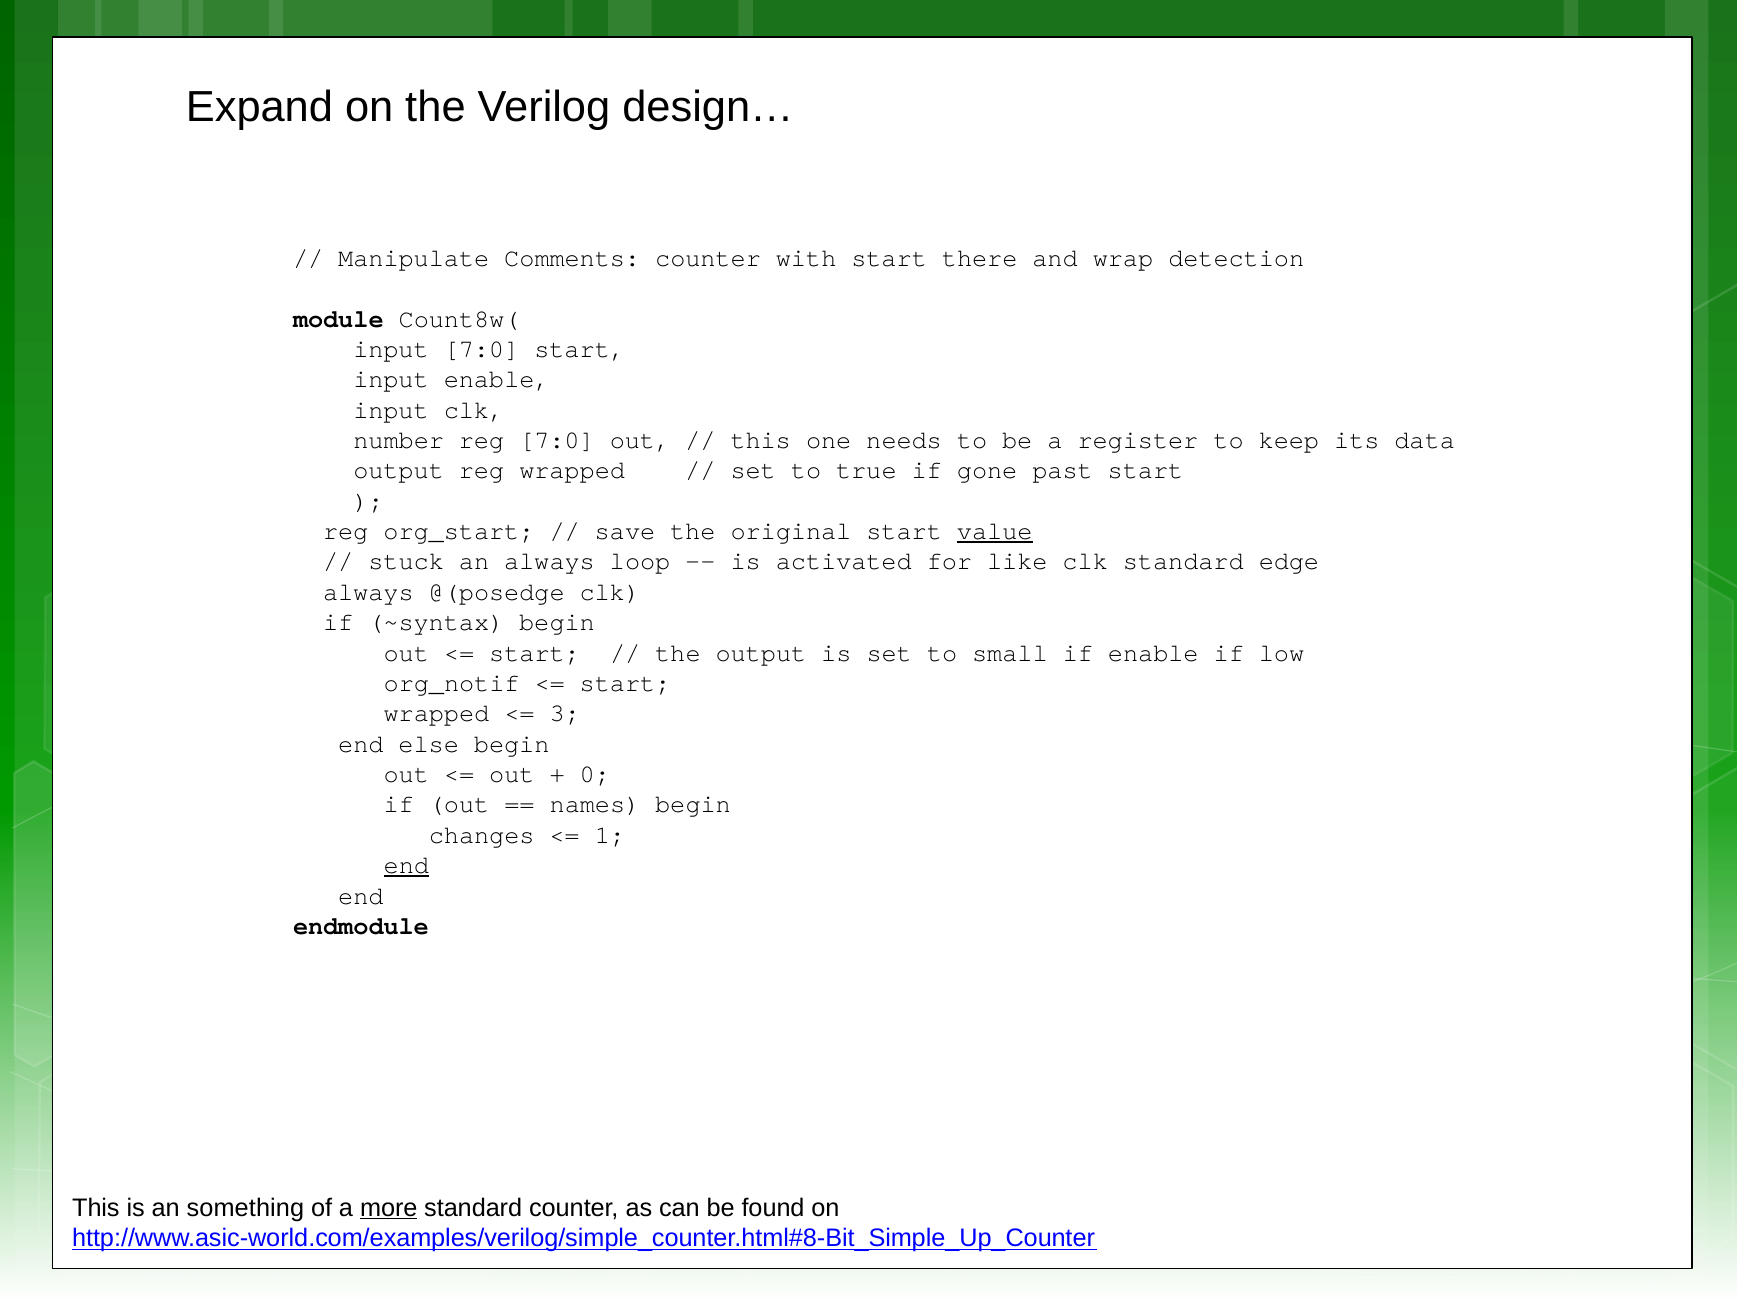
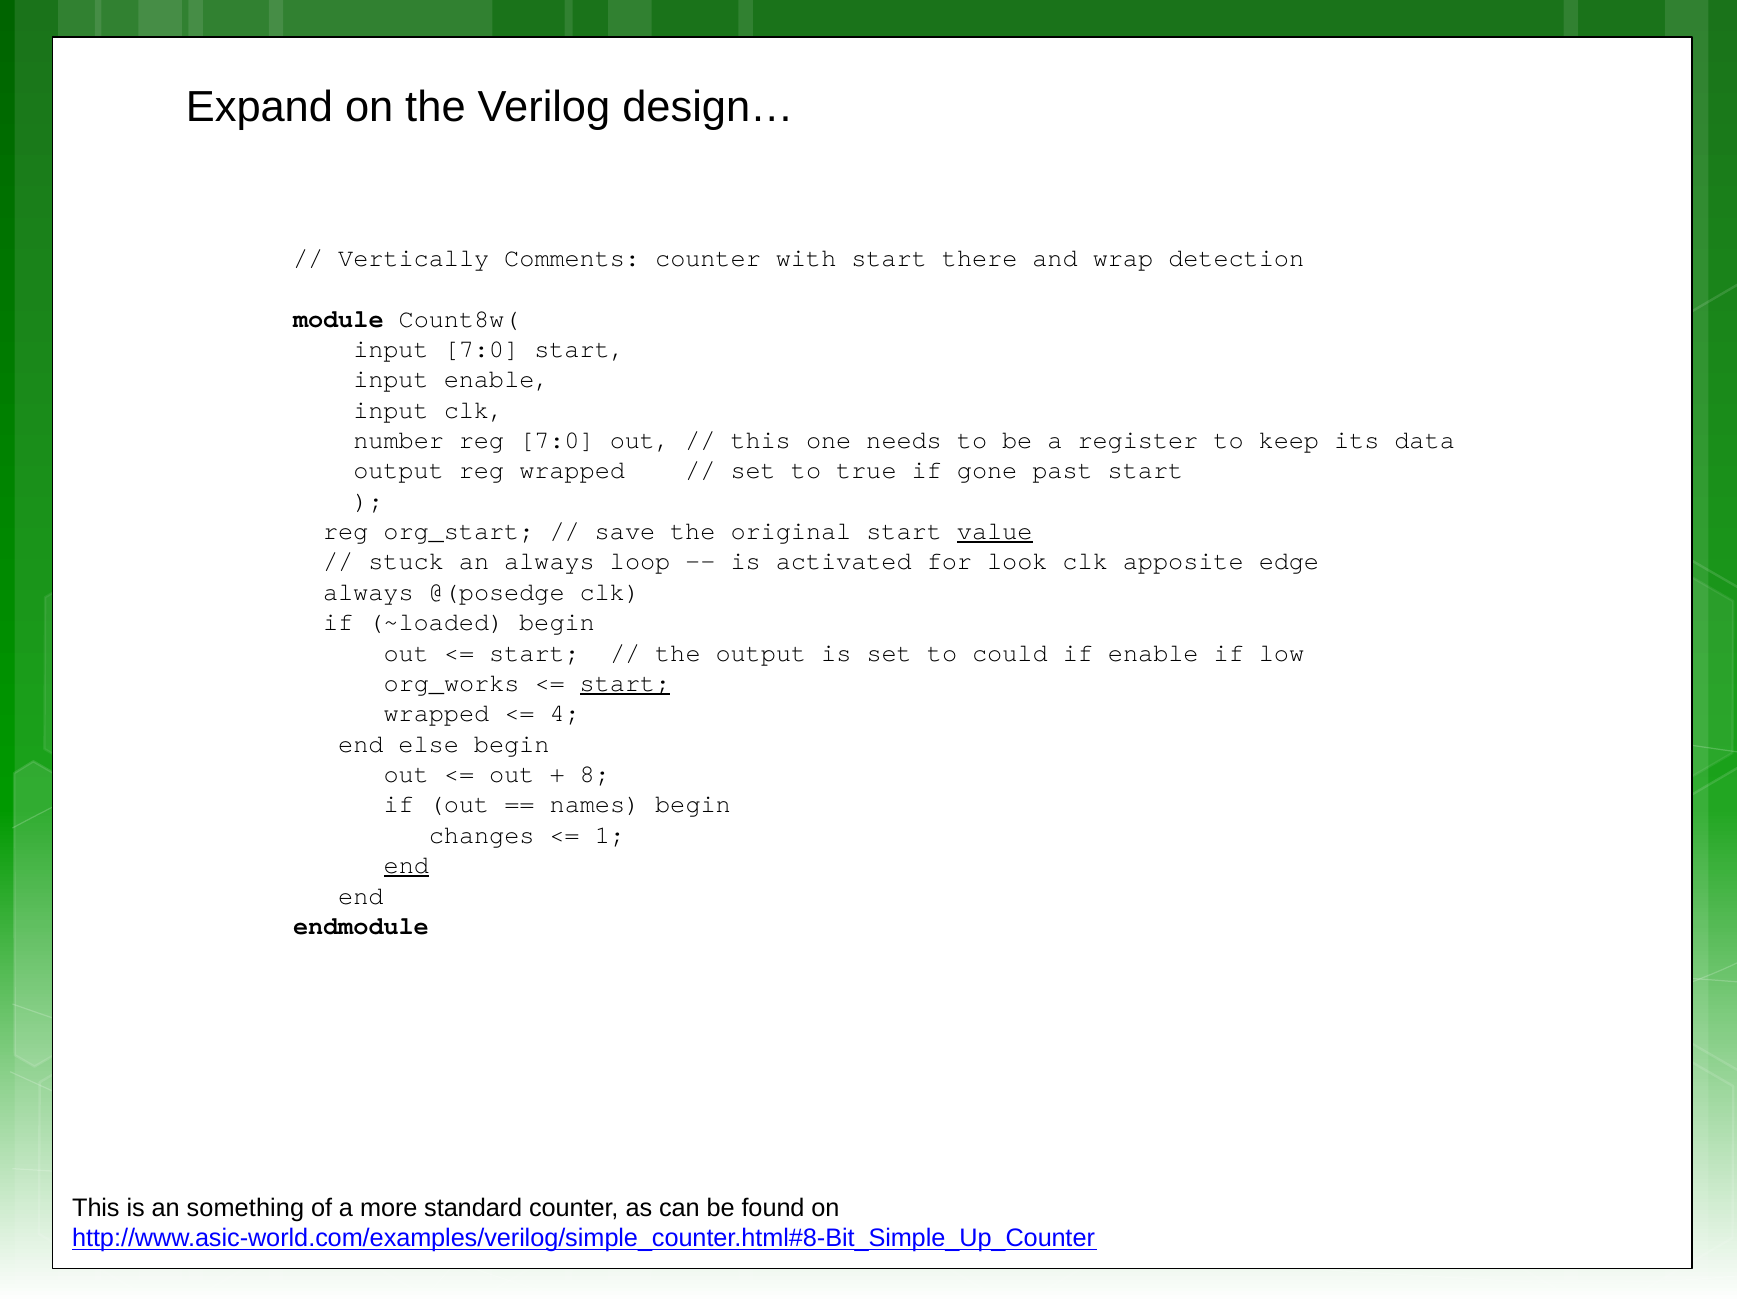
Manipulate: Manipulate -> Vertically
like: like -> look
clk standard: standard -> apposite
~syntax: ~syntax -> ~loaded
small: small -> could
org_notif: org_notif -> org_works
start at (625, 683) underline: none -> present
3: 3 -> 4
0: 0 -> 8
more underline: present -> none
